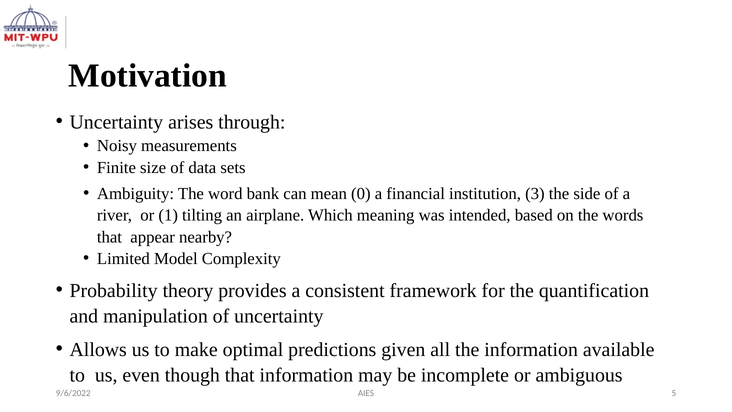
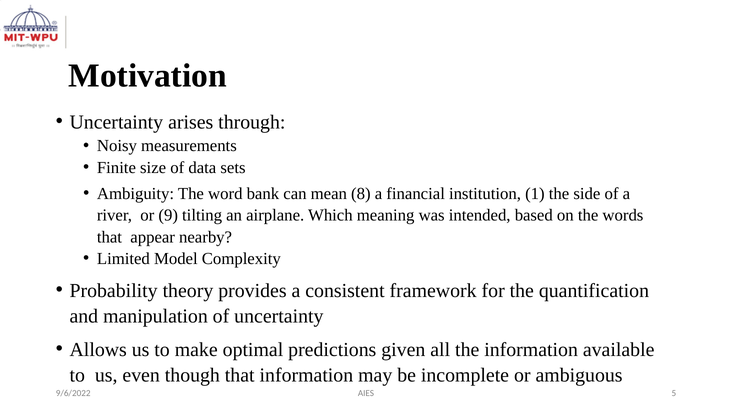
0: 0 -> 8
3: 3 -> 1
1: 1 -> 9
